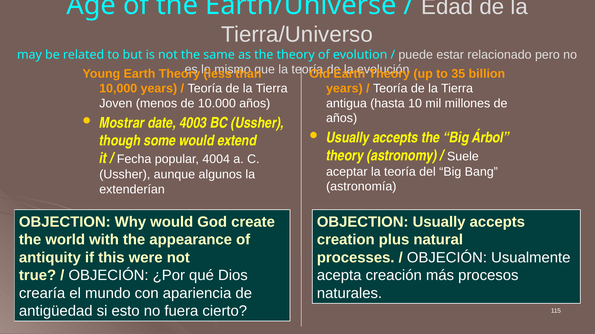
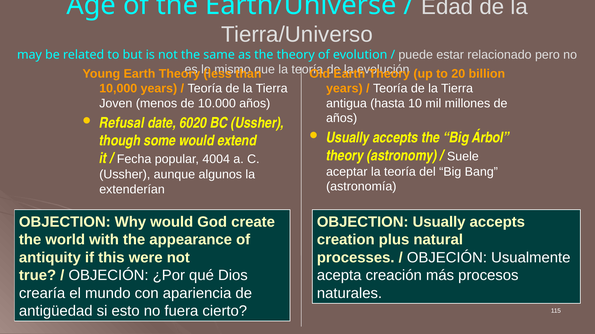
35: 35 -> 20
Mostrar: Mostrar -> Refusal
4003: 4003 -> 6020
